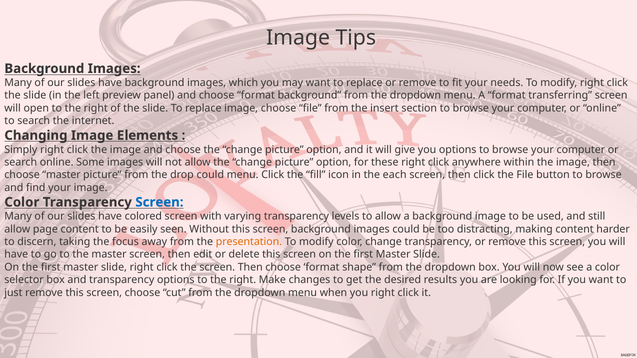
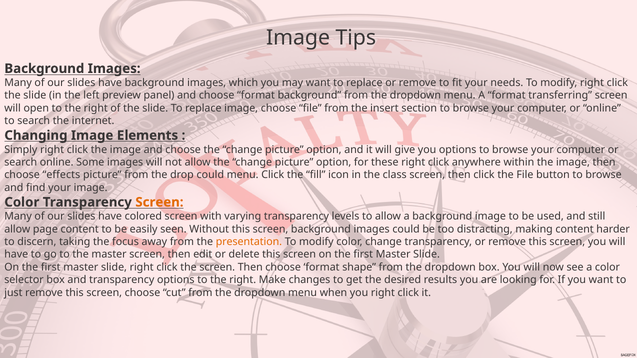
choose master: master -> effects
each: each -> class
Screen at (159, 202) colour: blue -> orange
